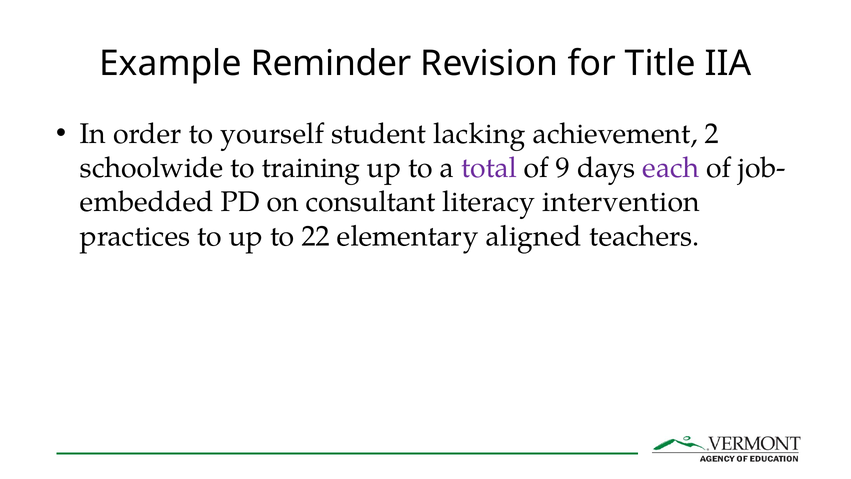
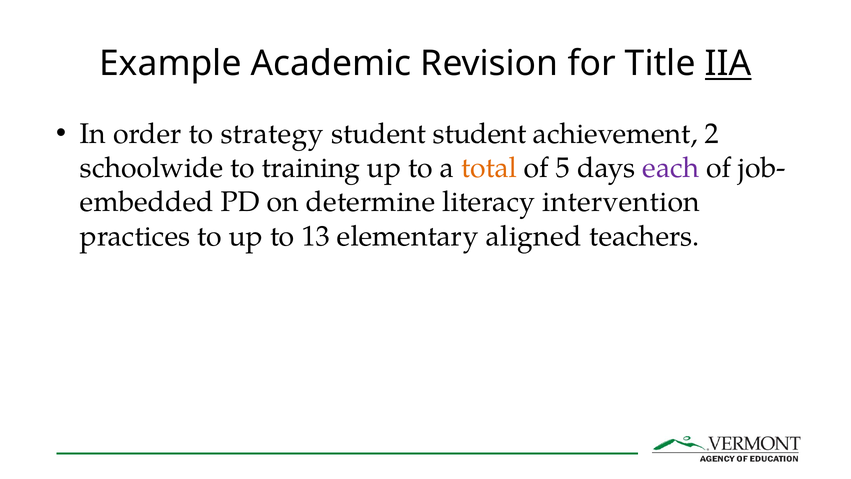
Reminder: Reminder -> Academic
IIA underline: none -> present
yourself: yourself -> strategy
student lacking: lacking -> student
total colour: purple -> orange
9: 9 -> 5
consultant: consultant -> determine
22: 22 -> 13
